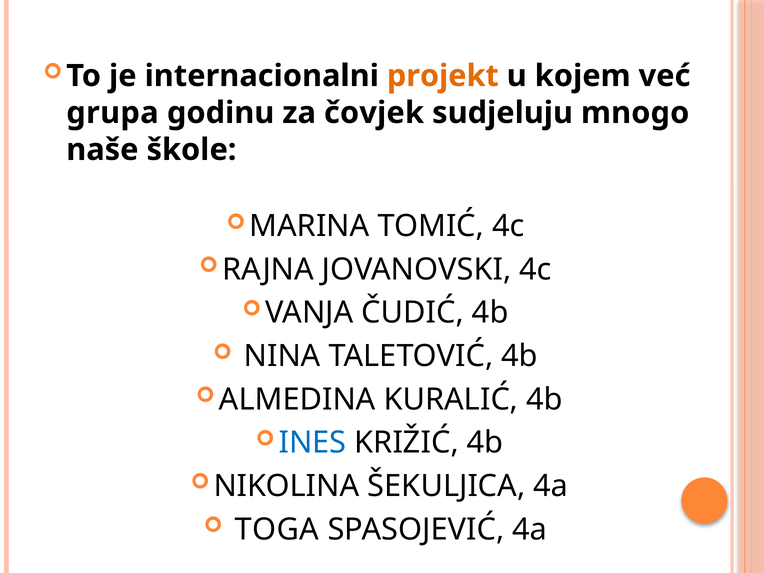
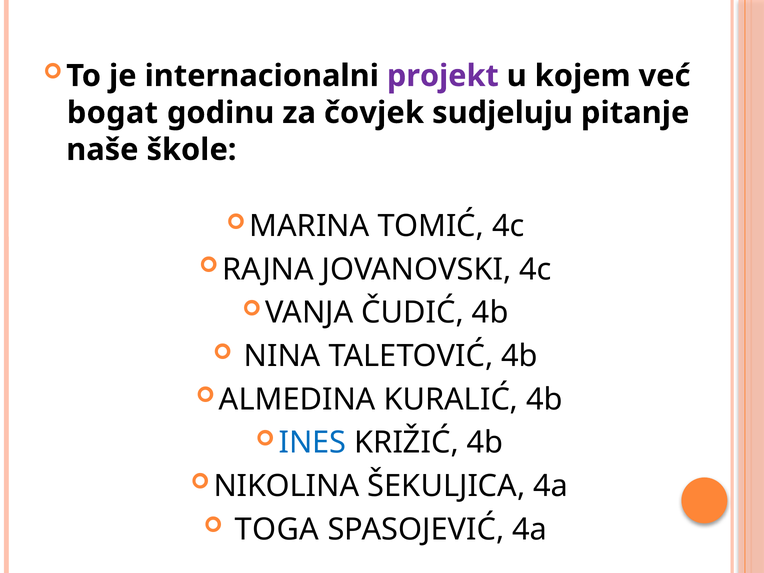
projekt colour: orange -> purple
grupa: grupa -> bogat
mnogo: mnogo -> pitanje
